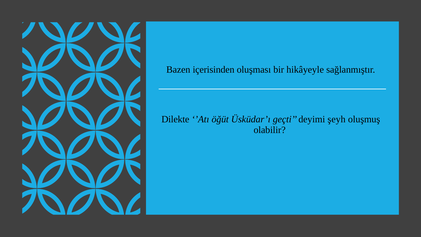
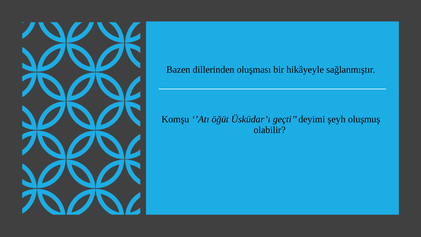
içerisinden: içerisinden -> dillerinden
Dilekte: Dilekte -> Komşu
